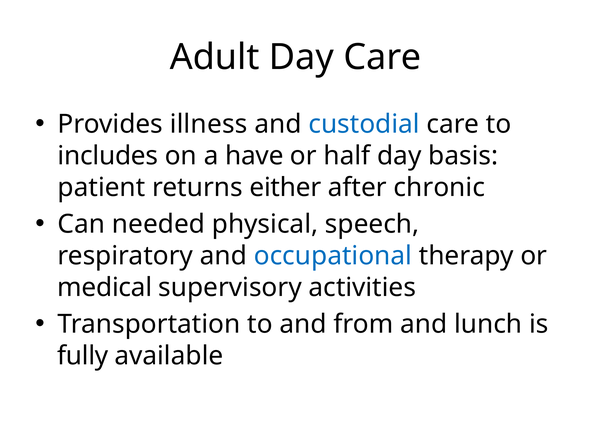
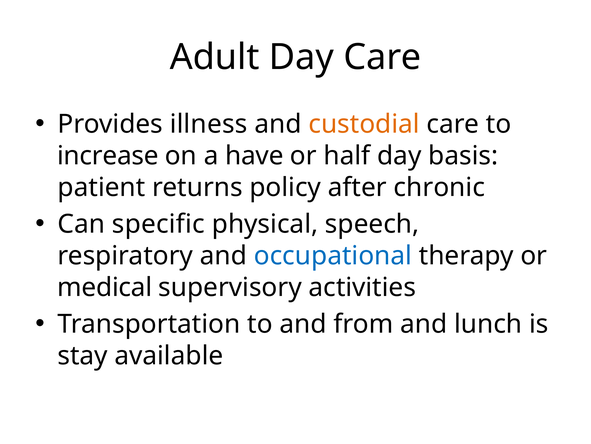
custodial colour: blue -> orange
includes: includes -> increase
either: either -> policy
needed: needed -> specific
fully: fully -> stay
